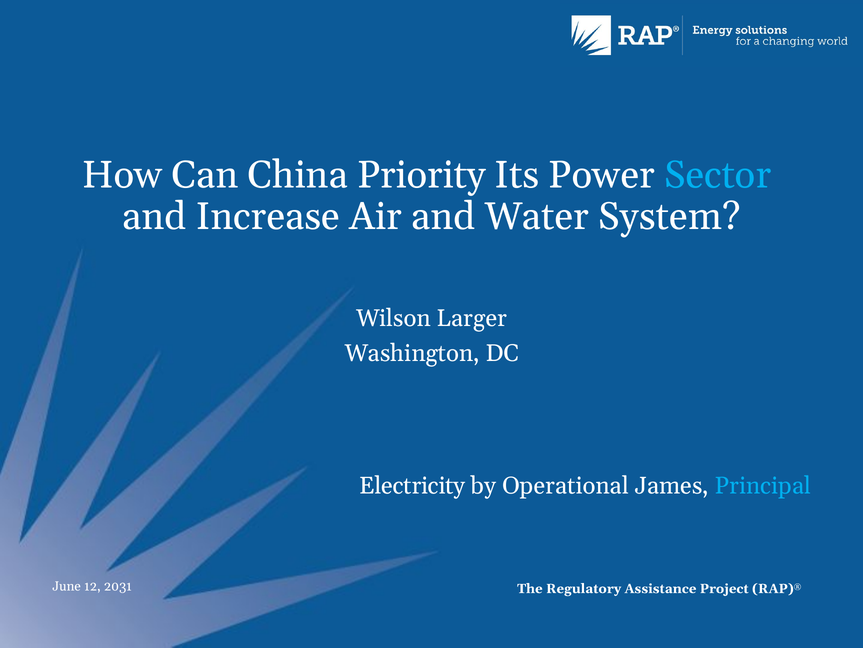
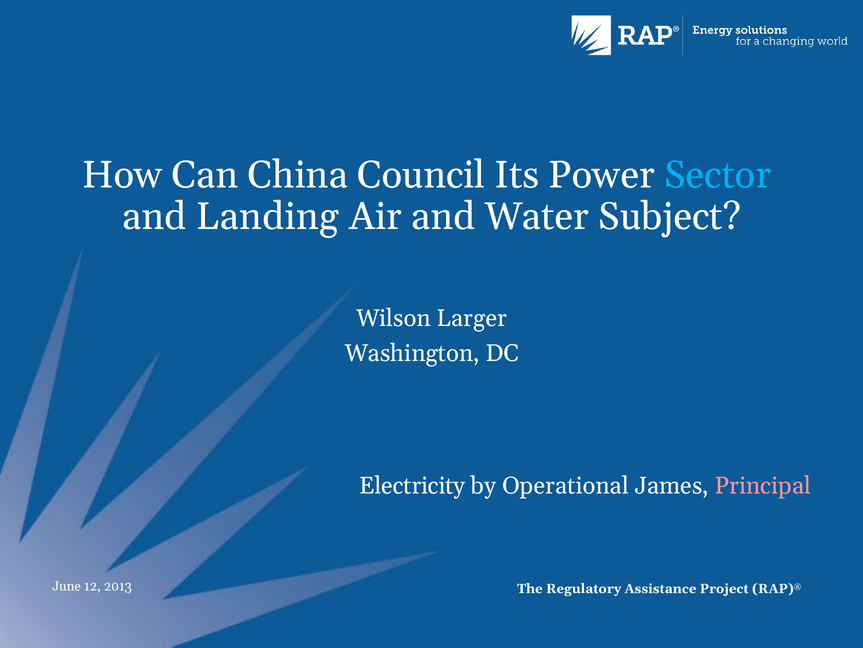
Priority: Priority -> Council
Increase: Increase -> Landing
System: System -> Subject
Principal colour: light blue -> pink
2031: 2031 -> 2013
